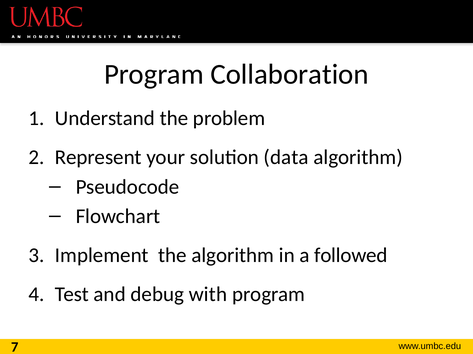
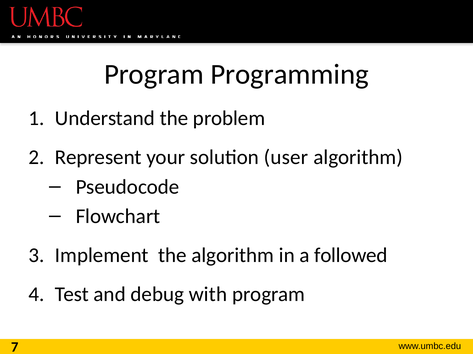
Collaboration: Collaboration -> Programming
data: data -> user
